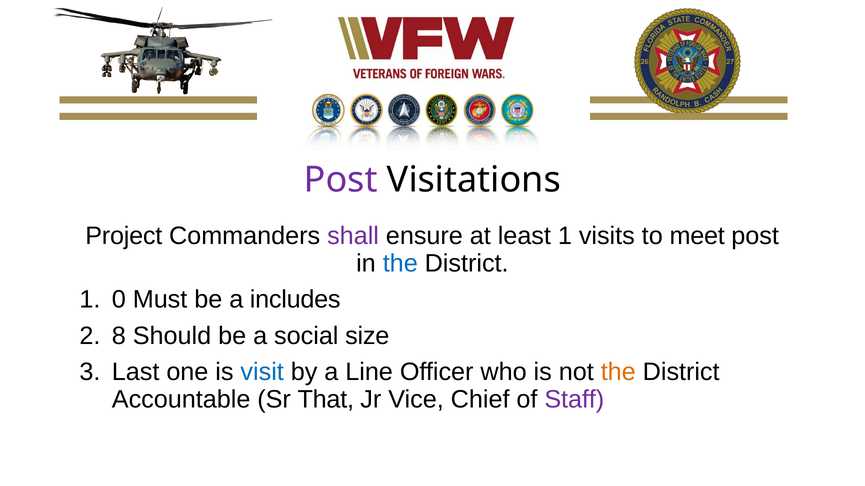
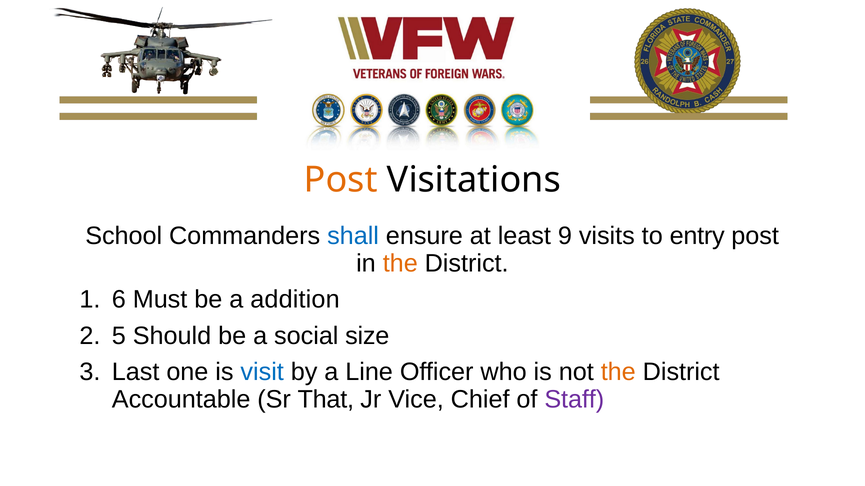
Post at (341, 180) colour: purple -> orange
Project: Project -> School
shall colour: purple -> blue
least 1: 1 -> 9
meet: meet -> entry
the at (400, 264) colour: blue -> orange
0: 0 -> 6
includes: includes -> addition
8: 8 -> 5
